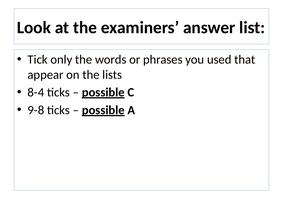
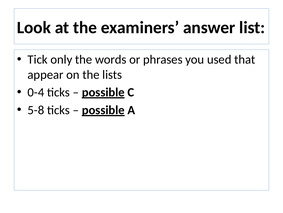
8-4: 8-4 -> 0-4
9-8: 9-8 -> 5-8
